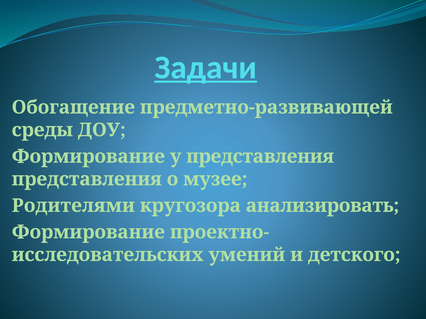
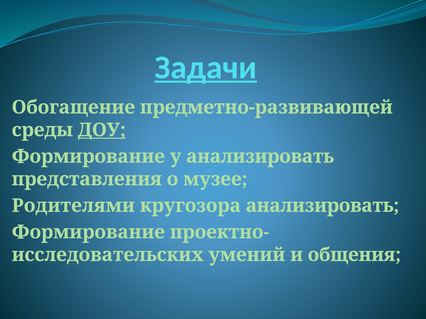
ДОУ underline: none -> present
у представления: представления -> анализировать
детского: детского -> общения
